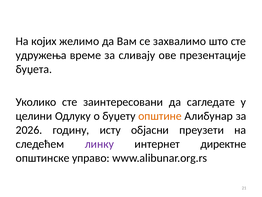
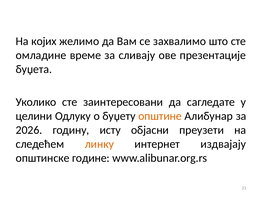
удружења: удружења -> омладине
линку colour: purple -> orange
директне: директне -> издвајају
управо: управо -> године
